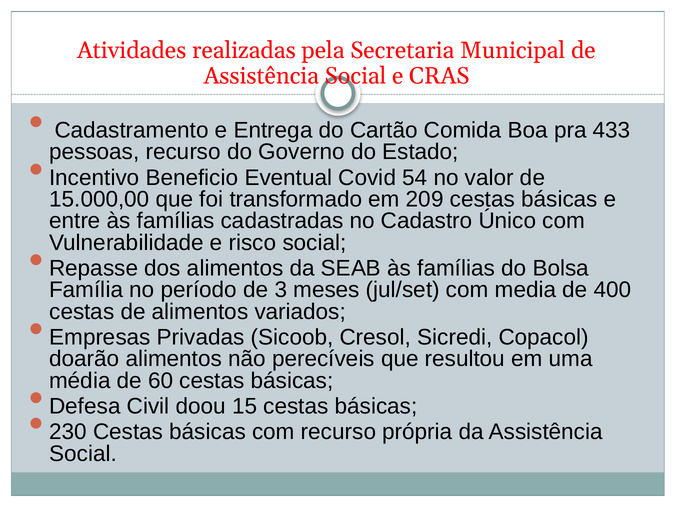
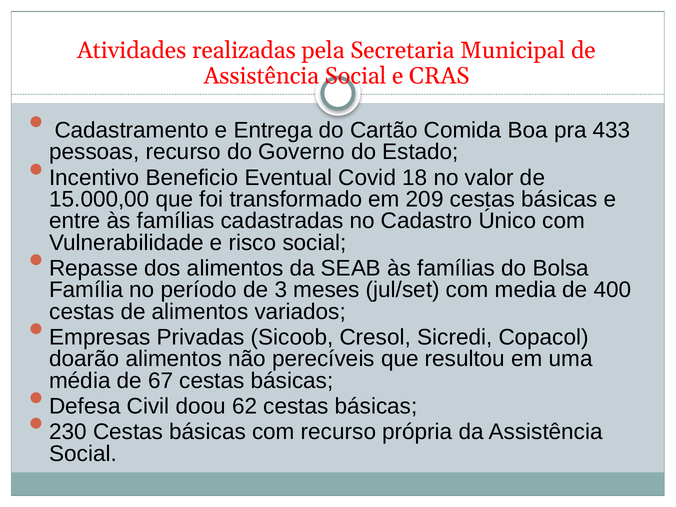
54: 54 -> 18
60: 60 -> 67
15: 15 -> 62
